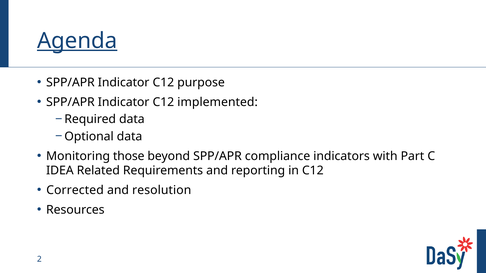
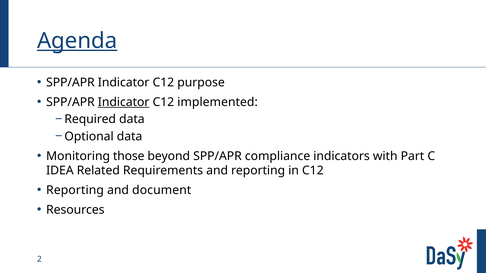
Indicator at (124, 102) underline: none -> present
Corrected at (75, 190): Corrected -> Reporting
resolution: resolution -> document
